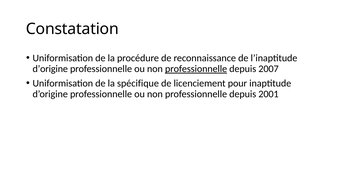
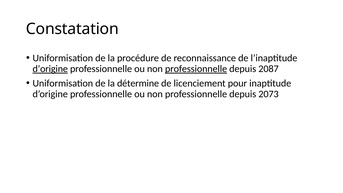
d’origine at (50, 69) underline: none -> present
2007: 2007 -> 2087
spécifique: spécifique -> détermine
2001: 2001 -> 2073
